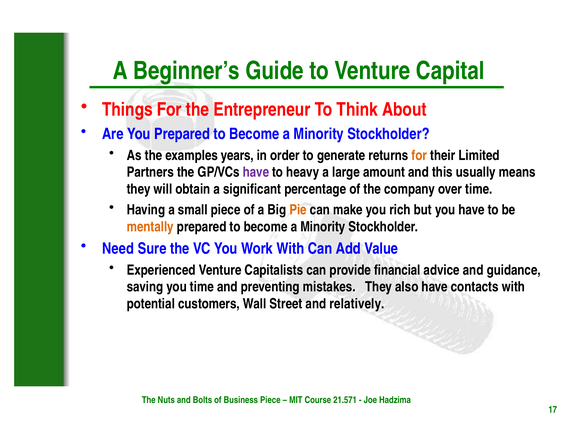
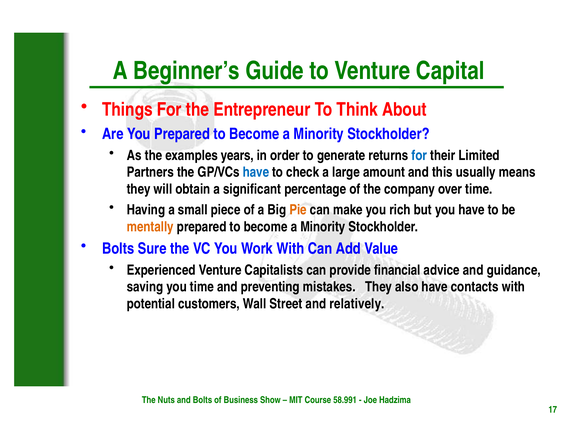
for at (419, 155) colour: orange -> blue
have at (256, 172) colour: purple -> blue
heavy: heavy -> check
Need at (118, 249): Need -> Bolts
Business Piece: Piece -> Show
21.571: 21.571 -> 58.991
